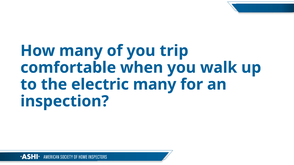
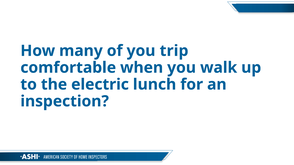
electric many: many -> lunch
